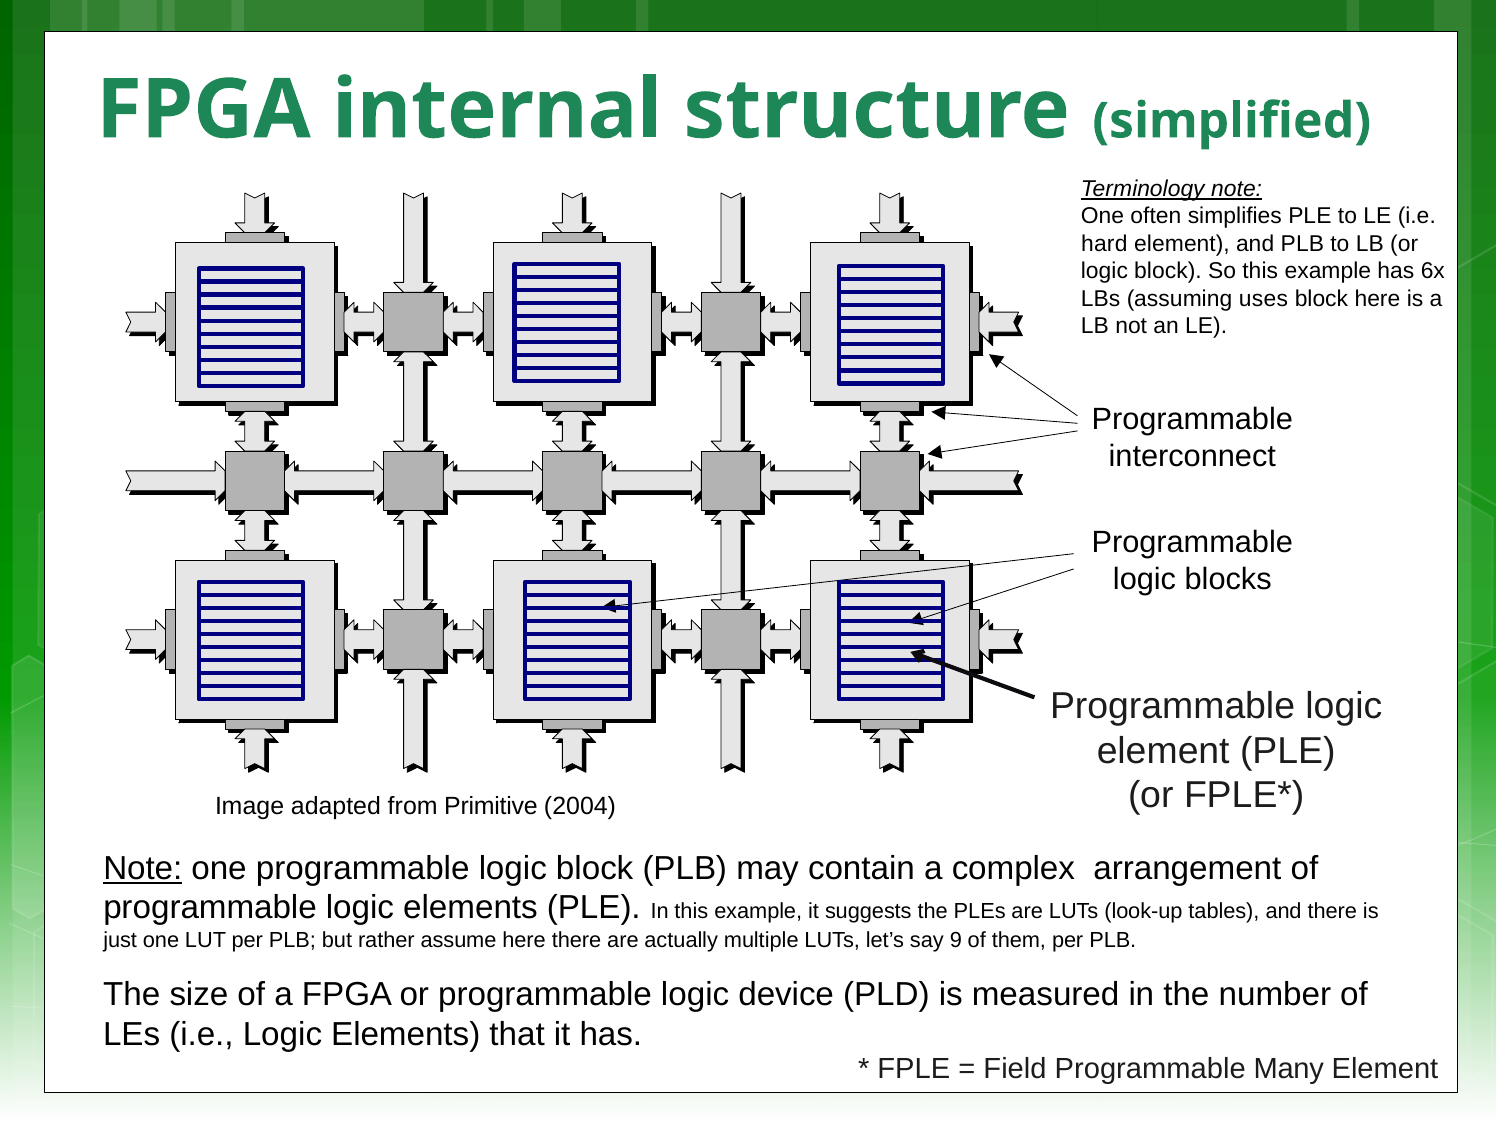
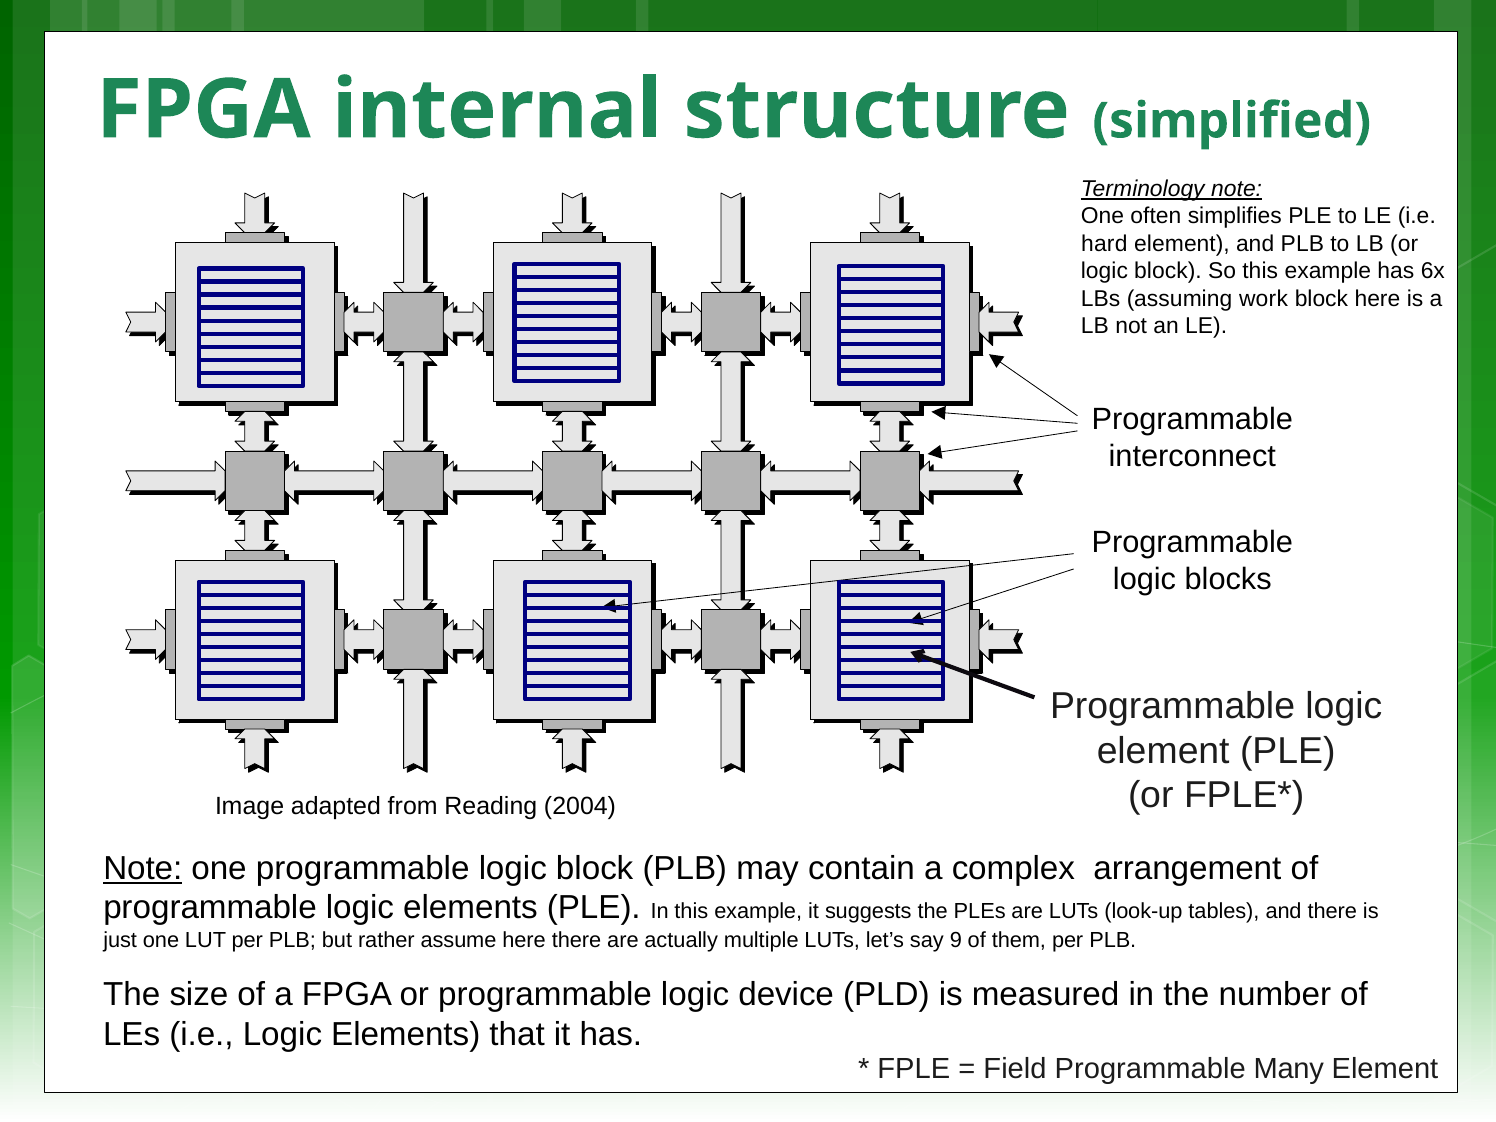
uses: uses -> work
Primitive: Primitive -> Reading
